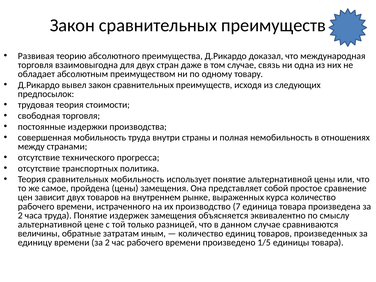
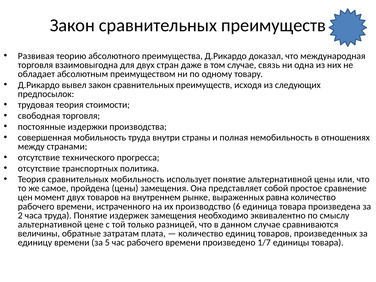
зависит: зависит -> момент
курса: курса -> равна
7: 7 -> 6
объясняется: объясняется -> необходимо
иным: иным -> плата
времени за 2: 2 -> 5
1/5: 1/5 -> 1/7
